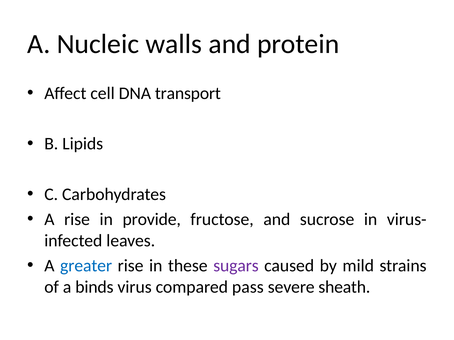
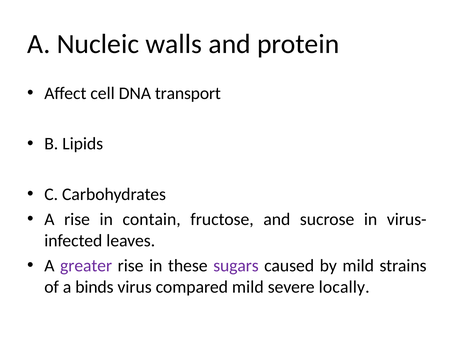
provide: provide -> contain
greater colour: blue -> purple
compared pass: pass -> mild
sheath: sheath -> locally
